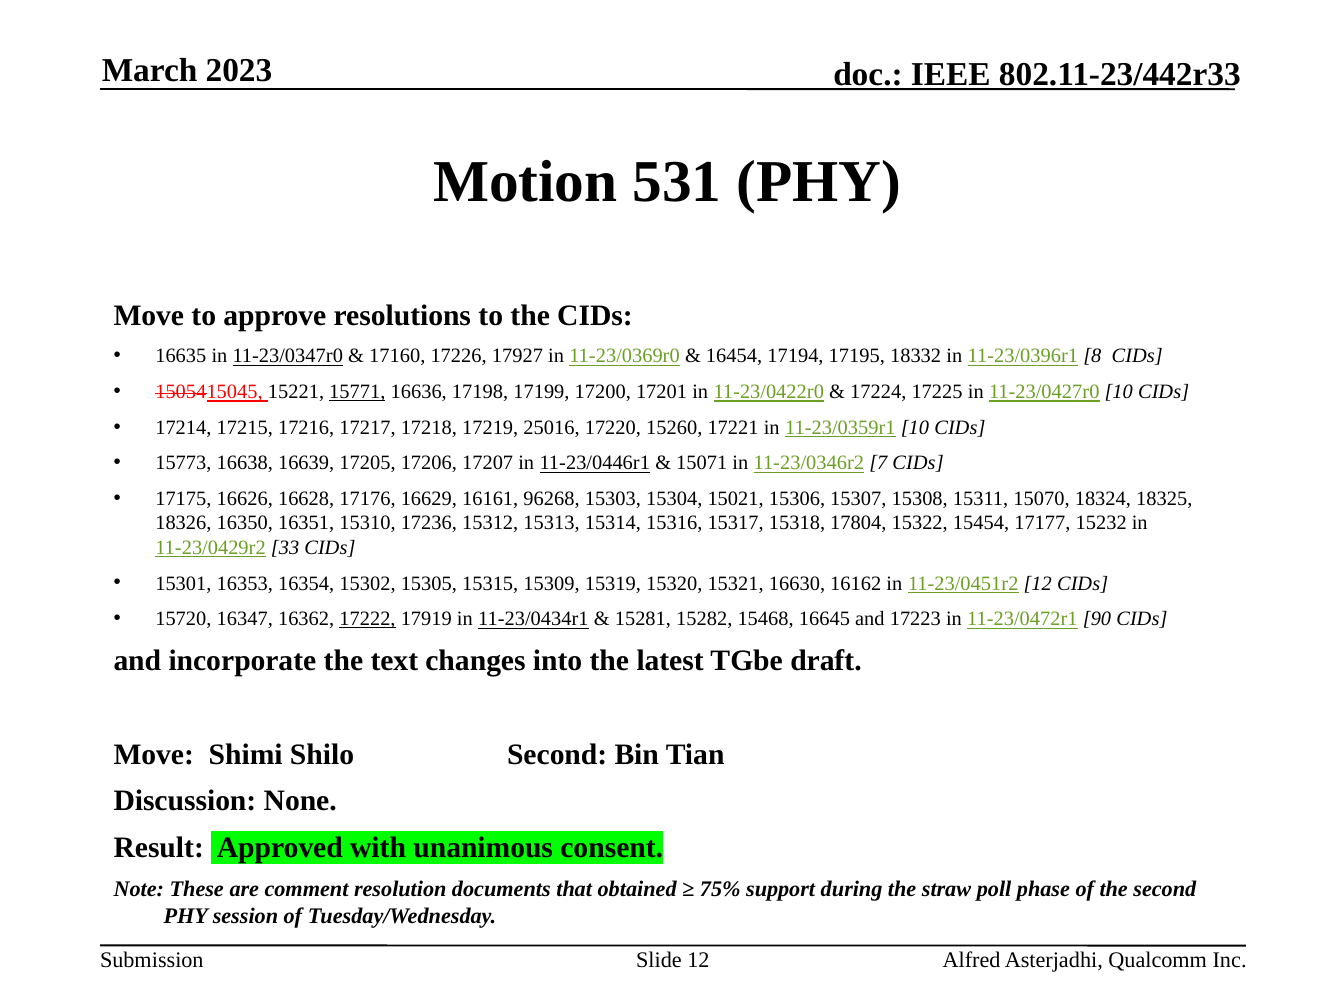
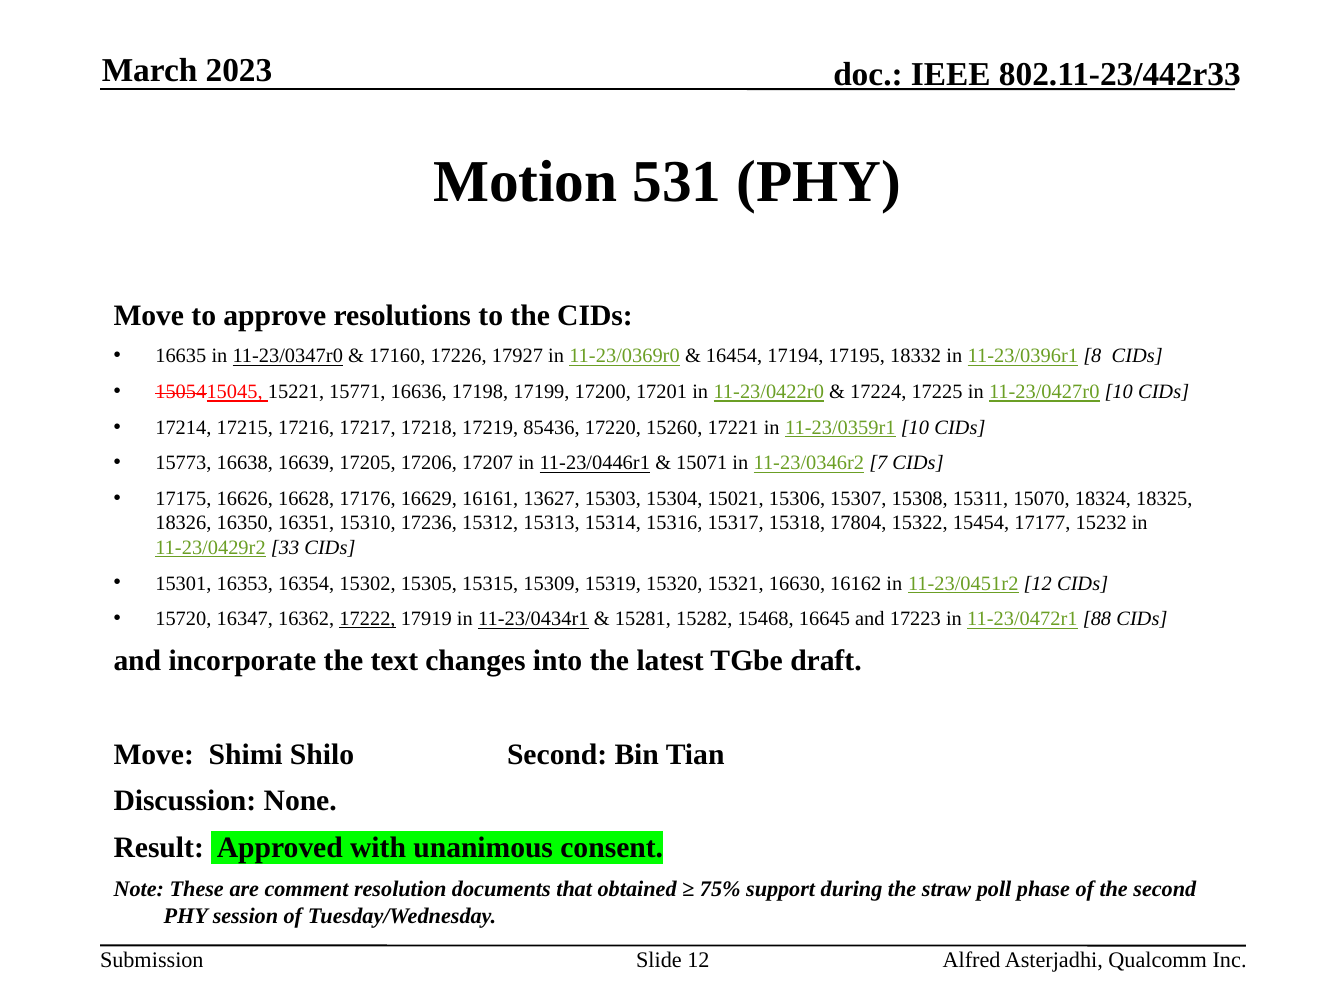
15771 underline: present -> none
25016: 25016 -> 85436
96268: 96268 -> 13627
90: 90 -> 88
